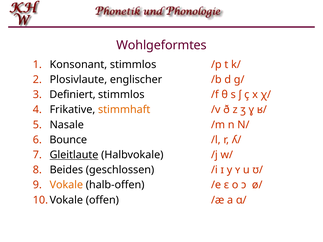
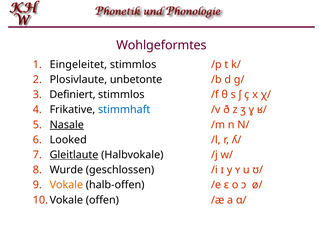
Konsonant: Konsonant -> Eingeleitet
englischer: englischer -> unbetonte
stimmhaft colour: orange -> blue
Nasale underline: none -> present
Bounce: Bounce -> Looked
Beides: Beides -> Wurde
